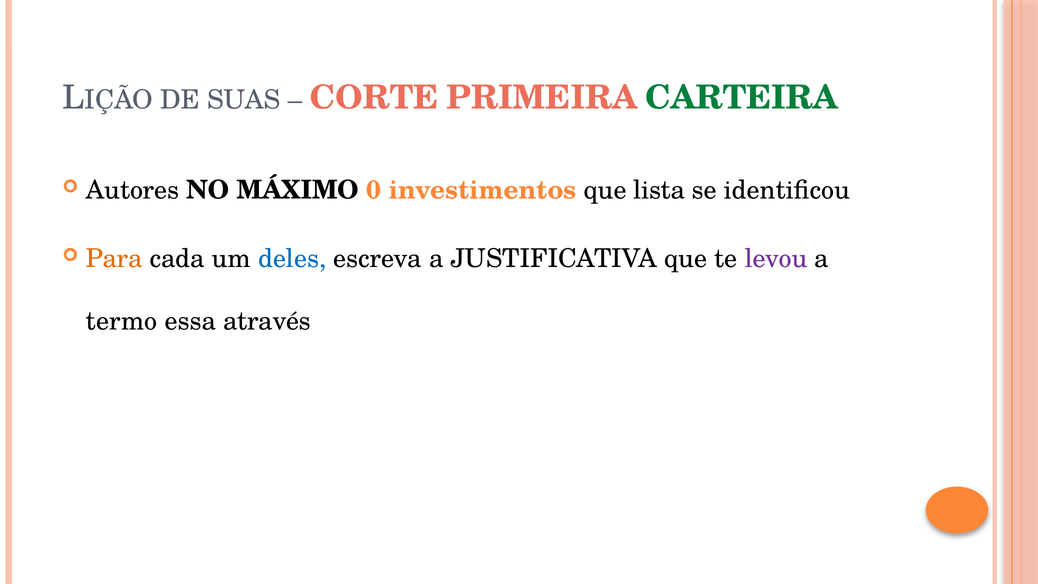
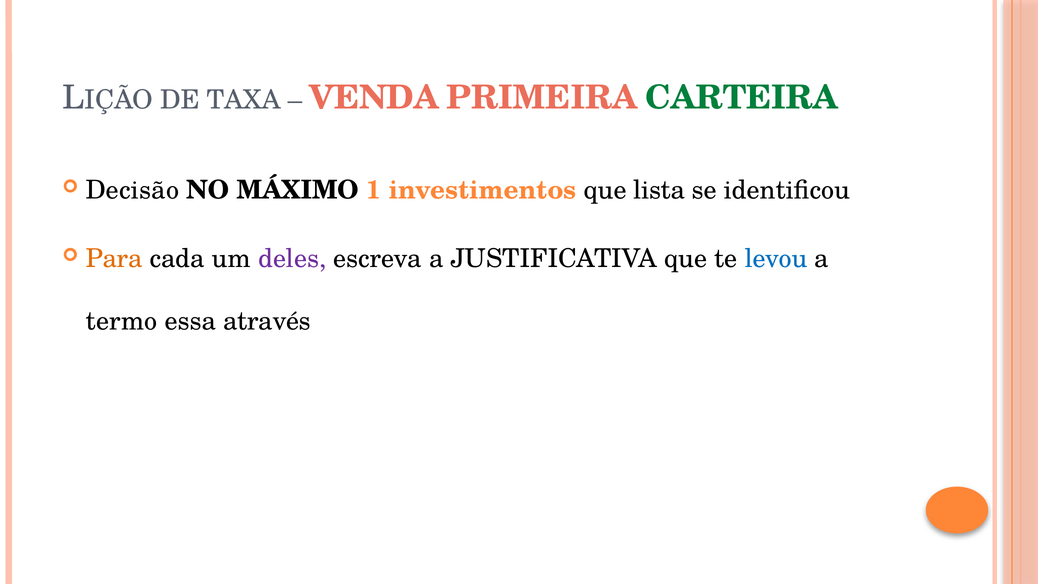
SUAS: SUAS -> TAXA
CORTE: CORTE -> VENDA
Autores: Autores -> Decisão
0: 0 -> 1
deles colour: blue -> purple
levou colour: purple -> blue
